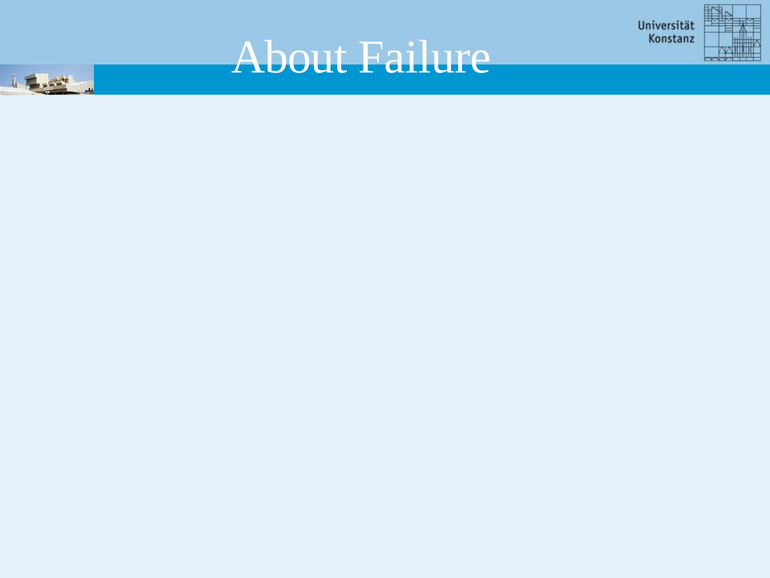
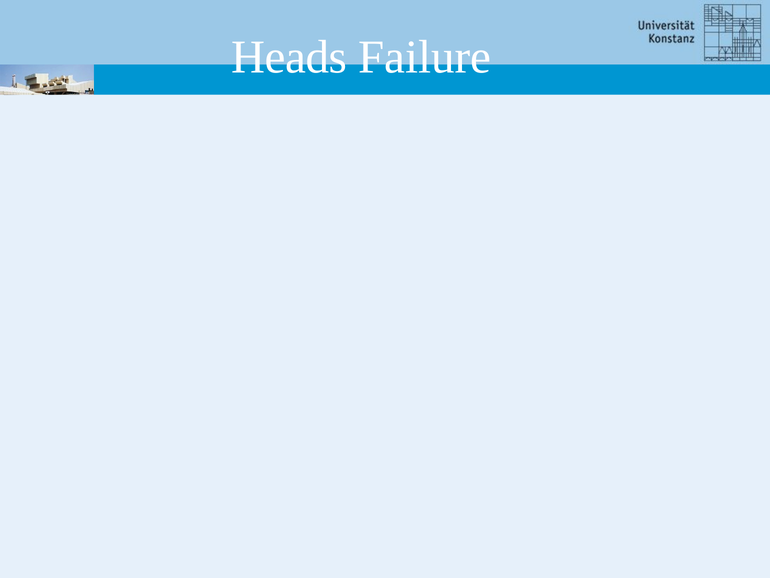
About: About -> Heads
